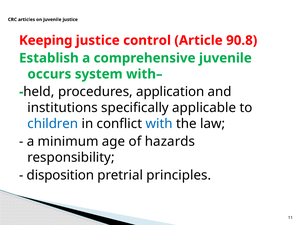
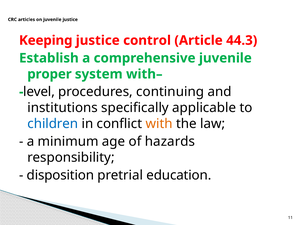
90.8: 90.8 -> 44.3
occurs: occurs -> proper
held: held -> level
application: application -> continuing
with colour: blue -> orange
principles: principles -> education
